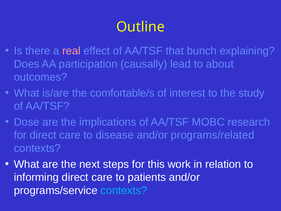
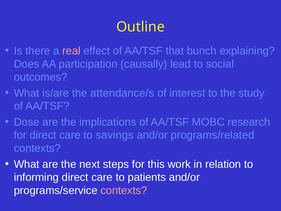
about: about -> social
comfortable/s: comfortable/s -> attendance/s
disease: disease -> savings
contexts at (124, 190) colour: light blue -> pink
